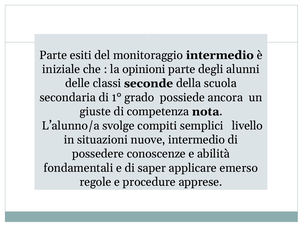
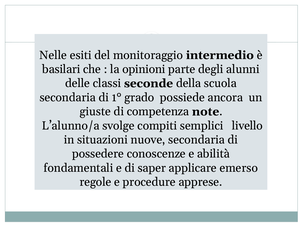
Parte at (53, 55): Parte -> Nelle
iniziale: iniziale -> basilari
nota: nota -> note
nuove intermedio: intermedio -> secondaria
